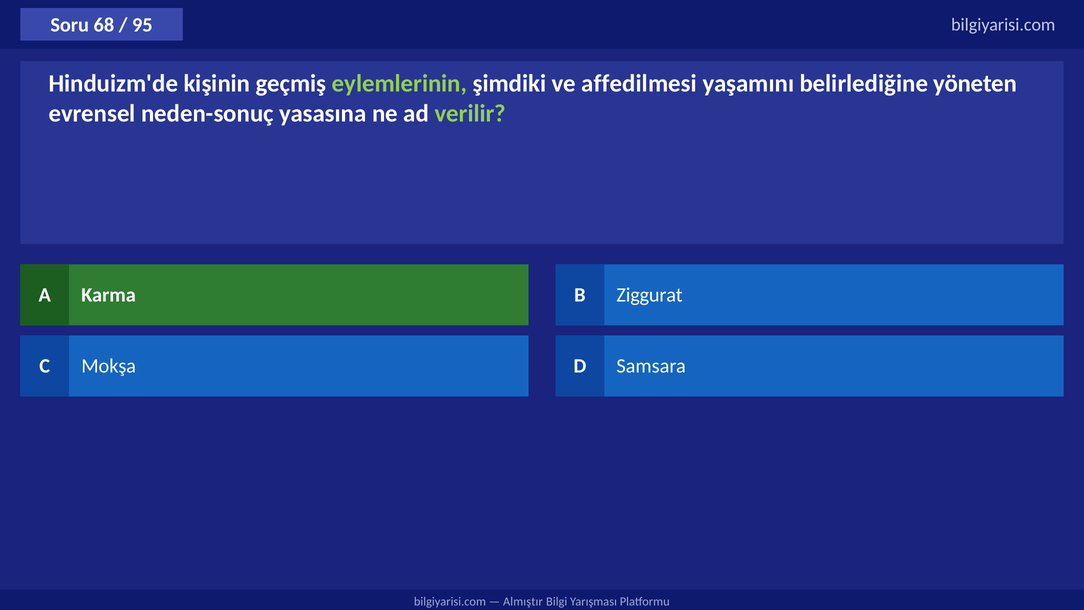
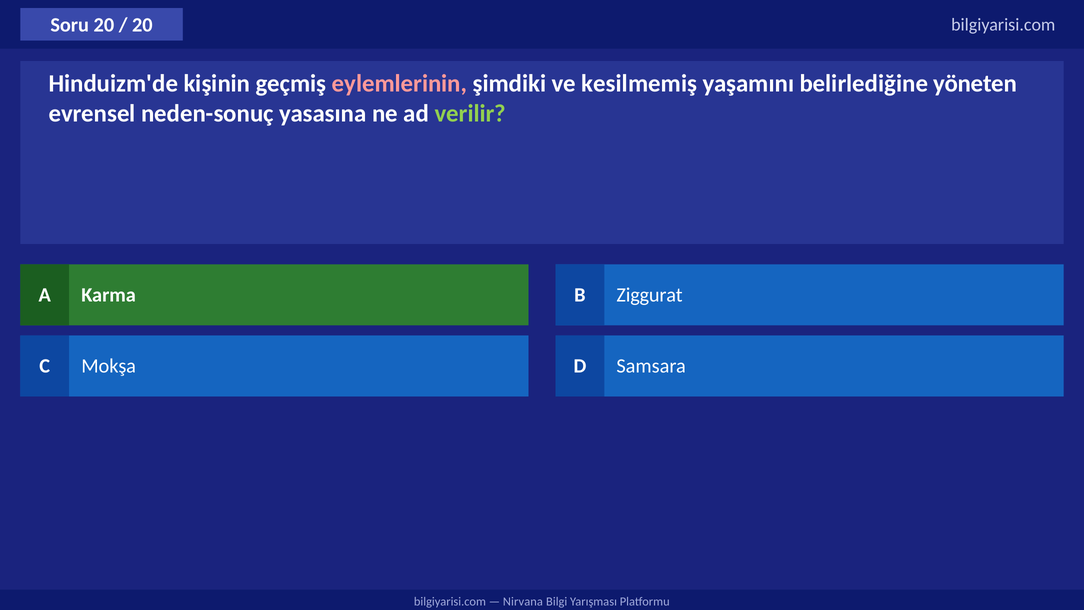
Soru 68: 68 -> 20
95 at (142, 25): 95 -> 20
eylemlerinin colour: light green -> pink
affedilmesi: affedilmesi -> kesilmemiş
Almıştır: Almıştır -> Nirvana
